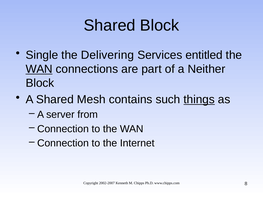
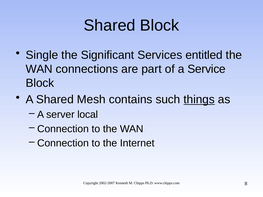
Delivering: Delivering -> Significant
WAN at (39, 69) underline: present -> none
Neither: Neither -> Service
from: from -> local
